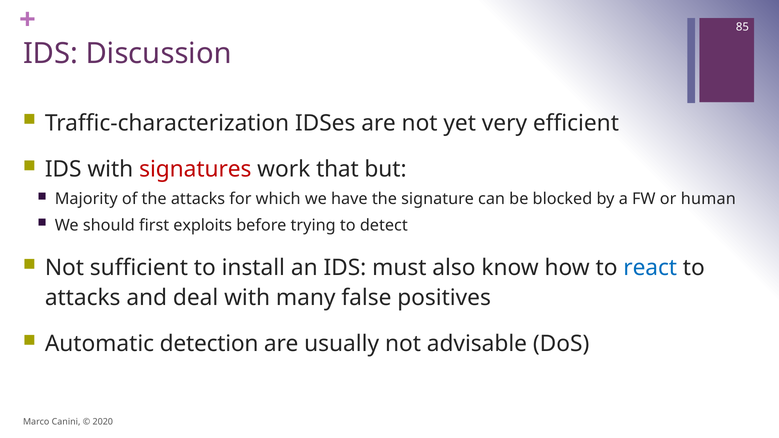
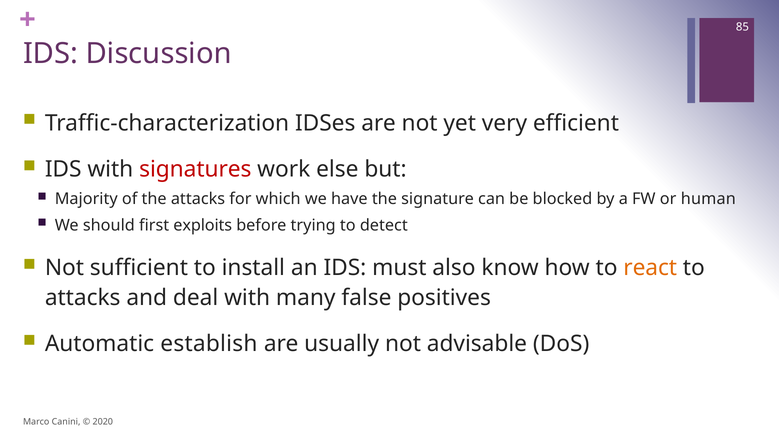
that: that -> else
react colour: blue -> orange
detection: detection -> establish
